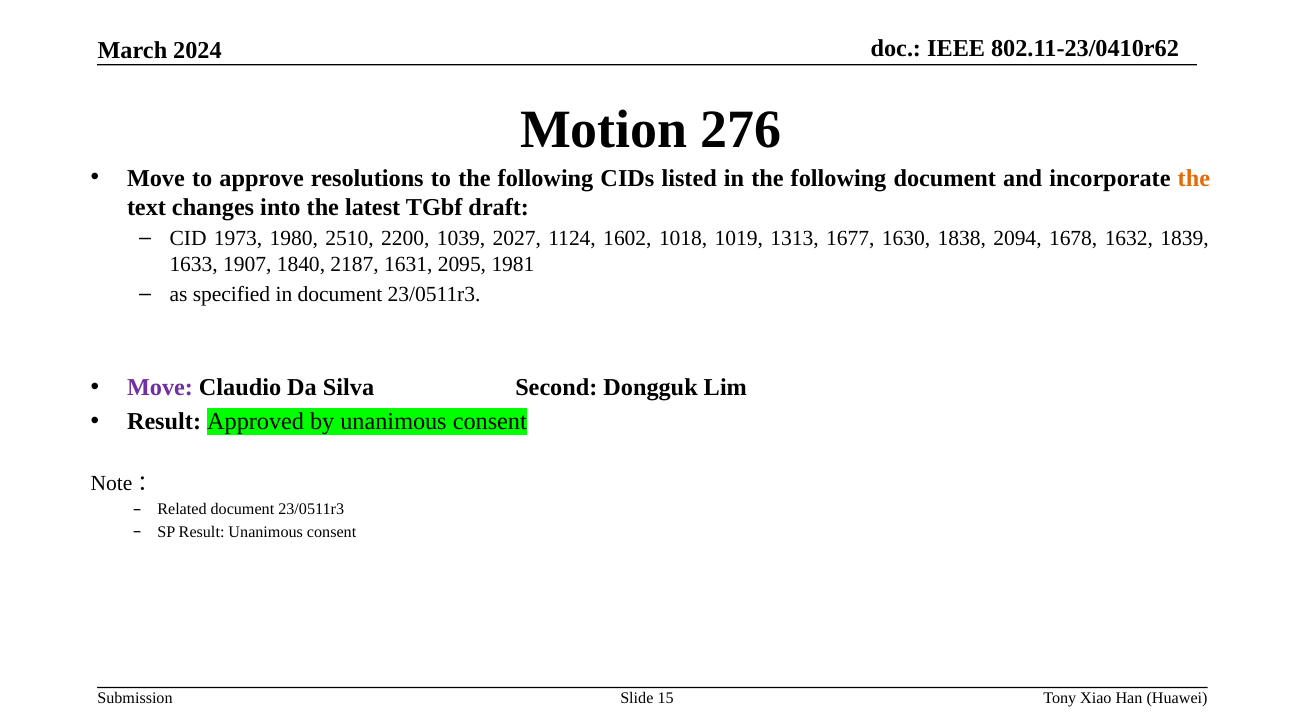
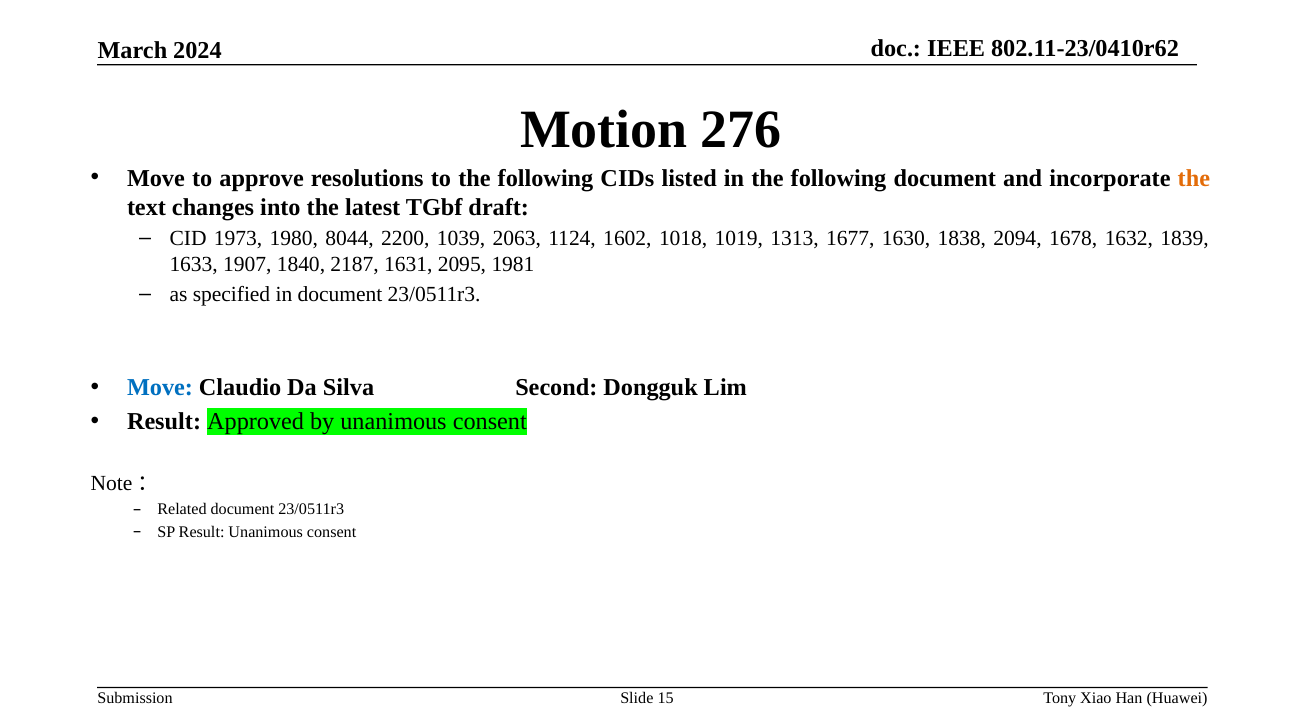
2510: 2510 -> 8044
2027: 2027 -> 2063
Move at (160, 388) colour: purple -> blue
